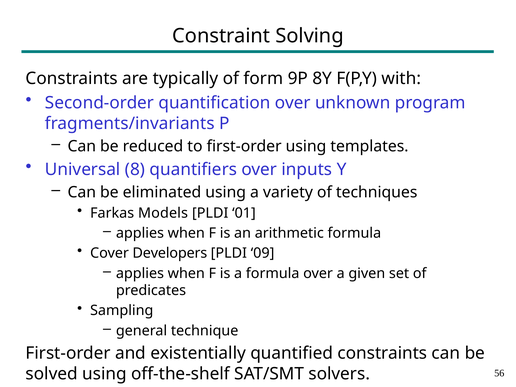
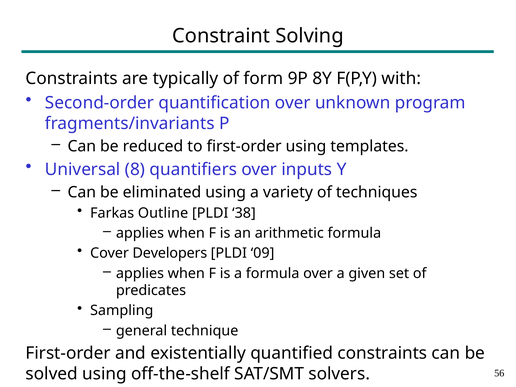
Models: Models -> Outline
01: 01 -> 38
